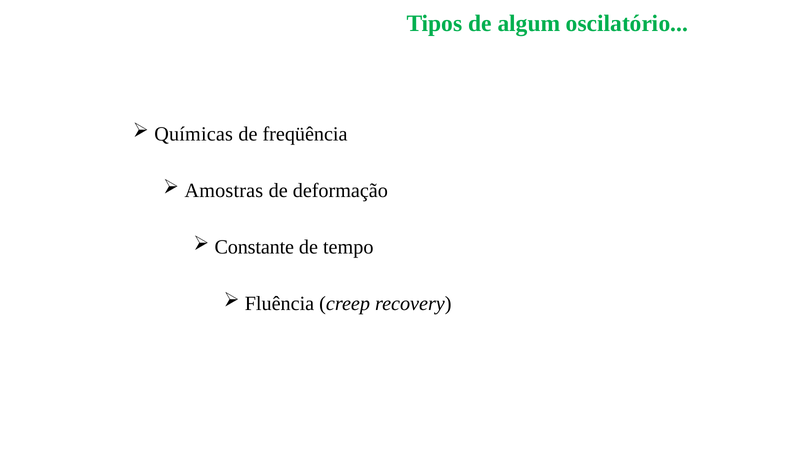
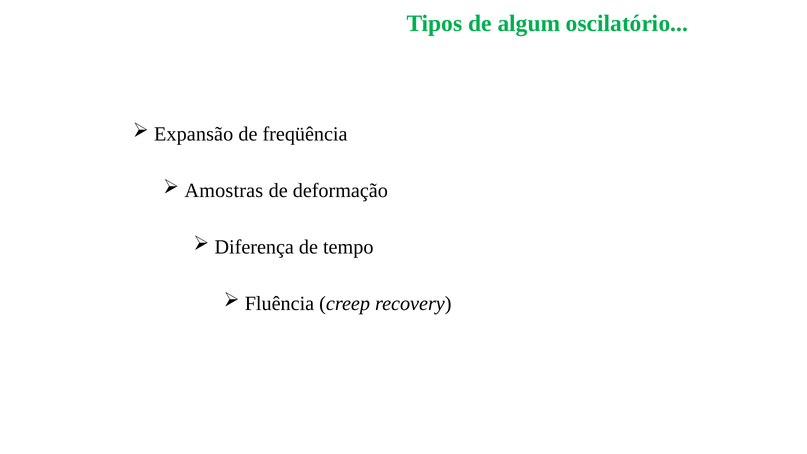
Químicas: Químicas -> Expansão
Constante: Constante -> Diferença
